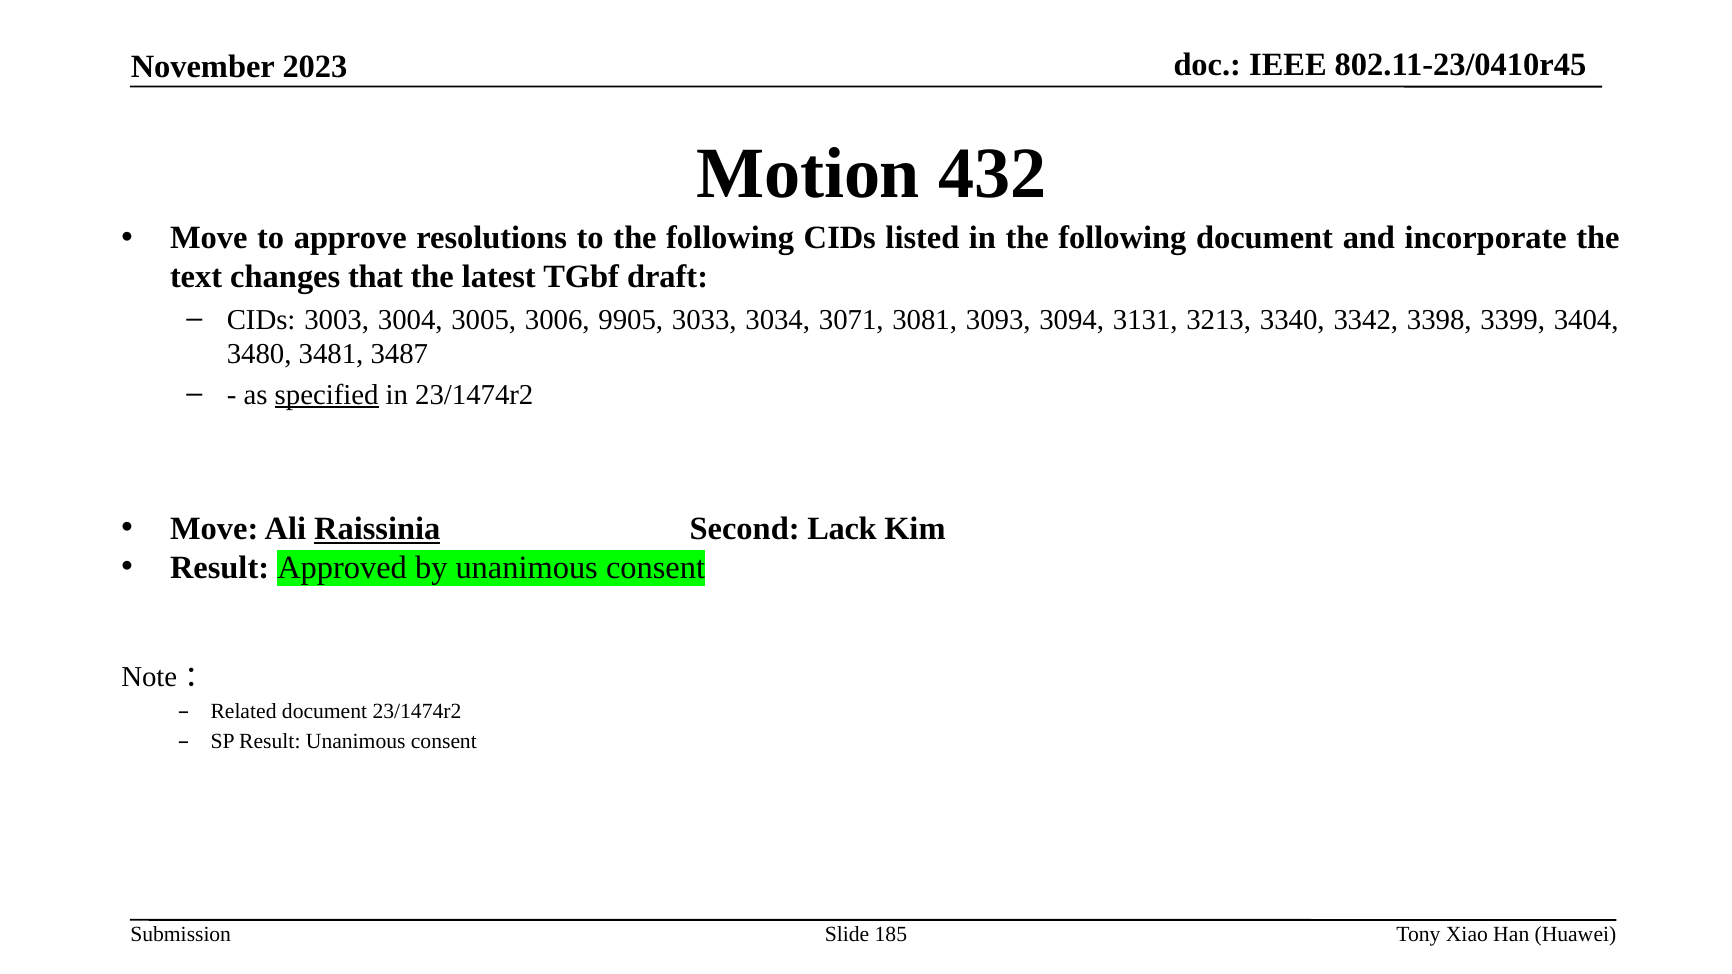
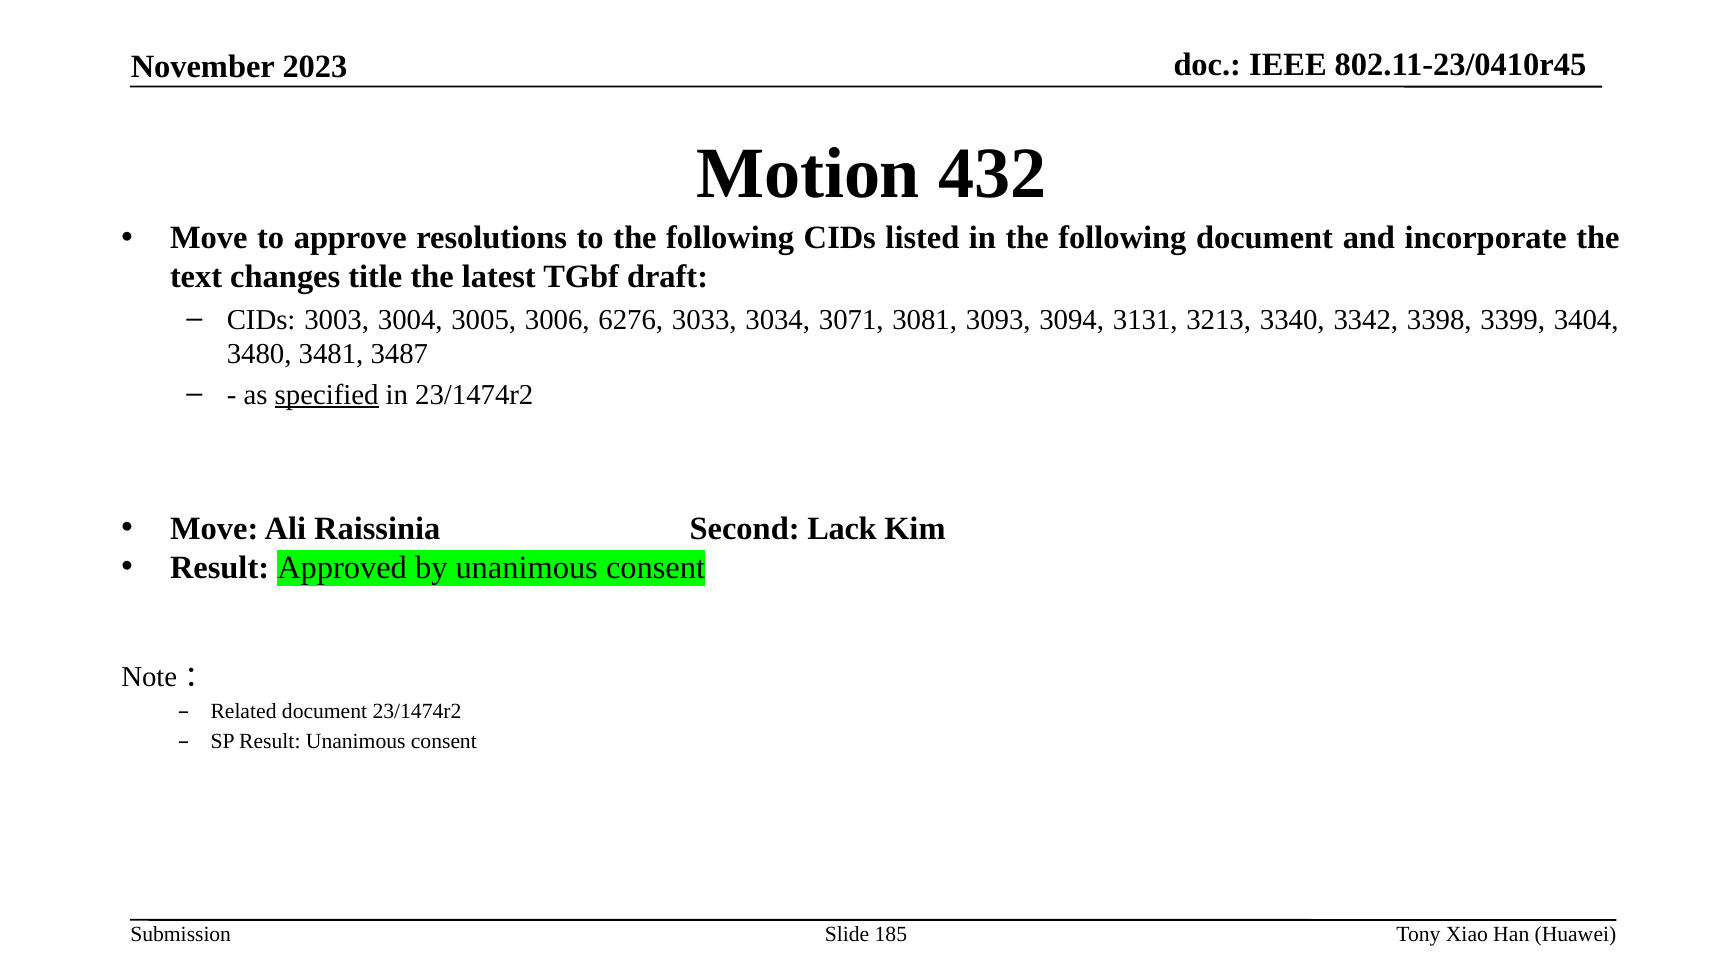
that: that -> title
9905: 9905 -> 6276
Raissinia underline: present -> none
